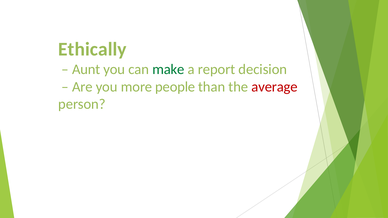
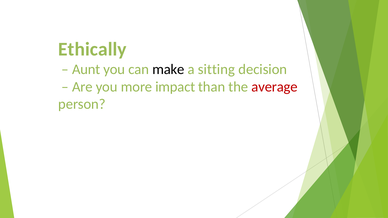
make colour: green -> black
report: report -> sitting
people: people -> impact
